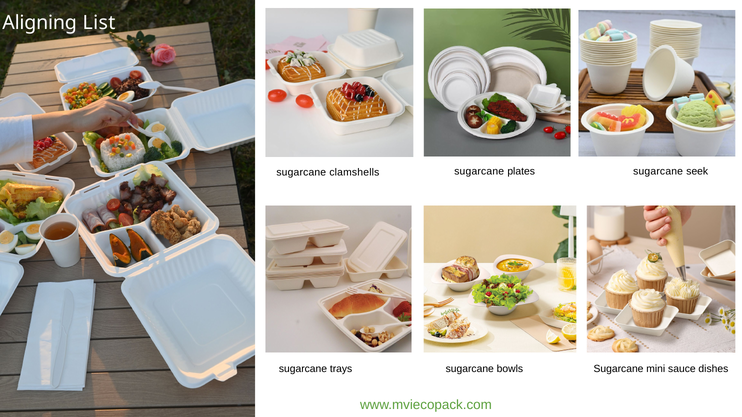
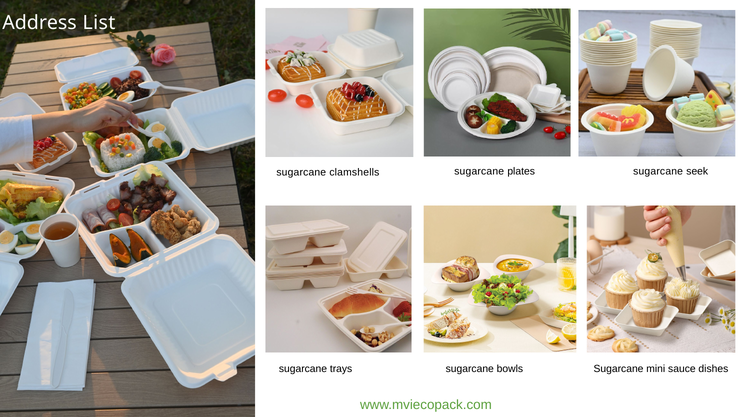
Aligning: Aligning -> Address
